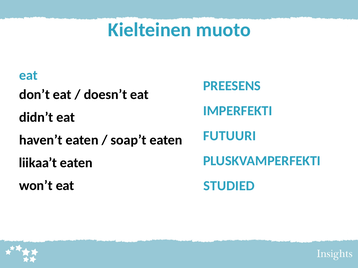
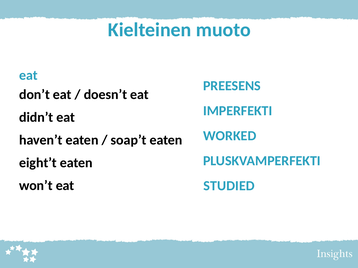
FUTUURI: FUTUURI -> WORKED
liikaa’t: liikaa’t -> eight’t
